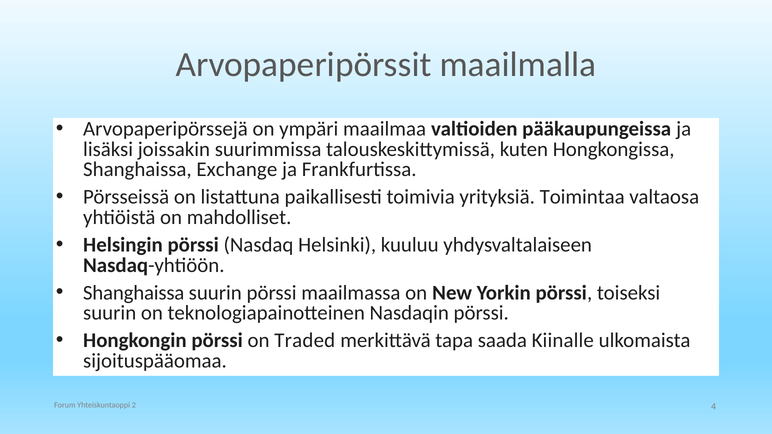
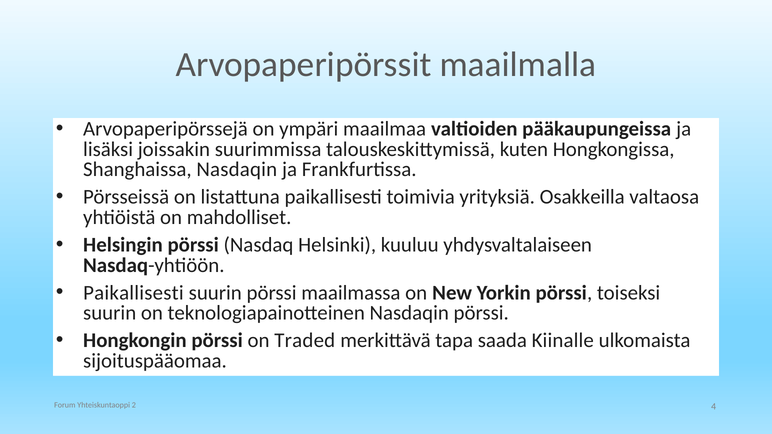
Shanghaissa Exchange: Exchange -> Nasdaqin
Toimintaa: Toimintaa -> Osakkeilla
Shanghaissa at (134, 293): Shanghaissa -> Paikallisesti
